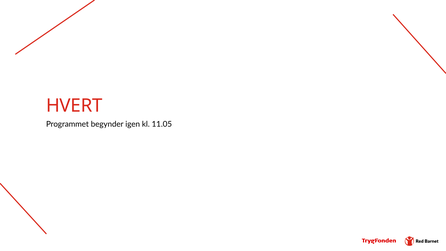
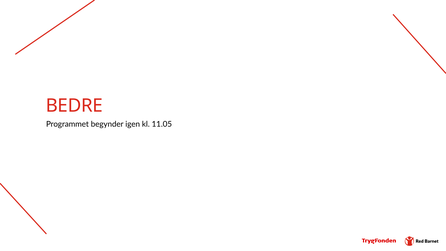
HVERT: HVERT -> BEDRE
